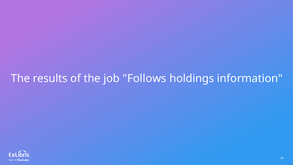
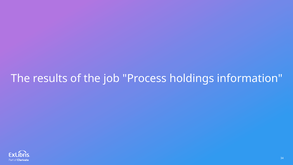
Follows: Follows -> Process
